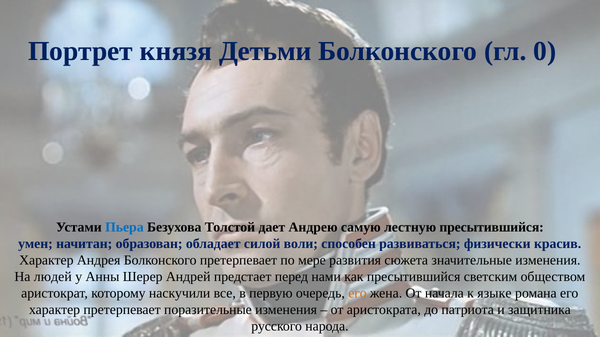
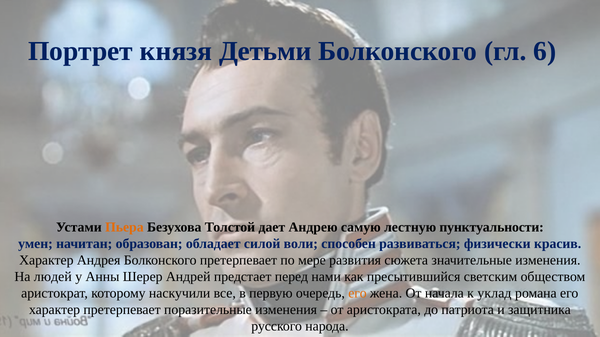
0: 0 -> 6
Пьера colour: blue -> orange
лестную пресытившийся: пресытившийся -> пунктуальности
языке: языке -> уклад
